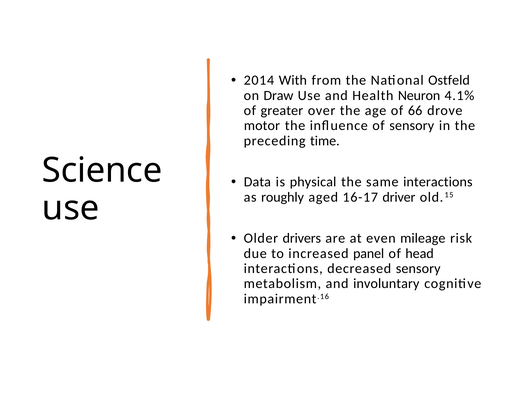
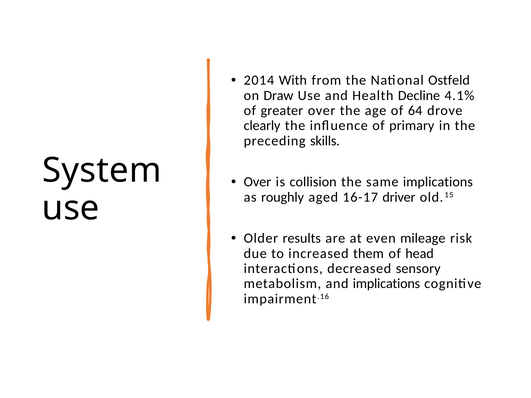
Neuron: Neuron -> Decline
66: 66 -> 64
motor: motor -> clearly
of sensory: sensory -> primary
time: time -> skills
Science: Science -> System
Data at (257, 182): Data -> Over
physical: physical -> collision
same interactions: interactions -> implications
drivers: drivers -> results
panel: panel -> them
and involuntary: involuntary -> implications
